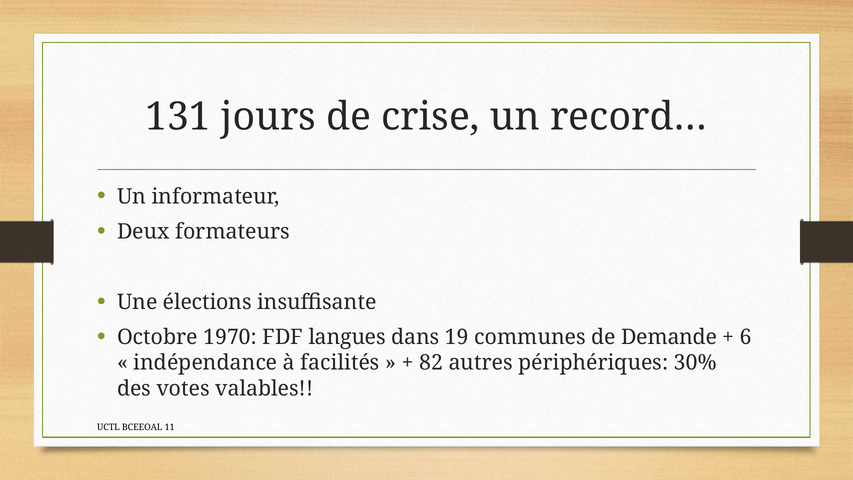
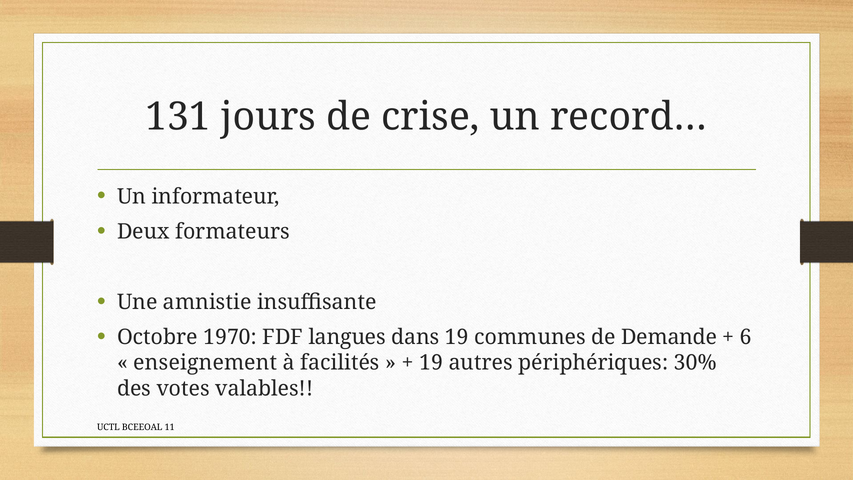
élections: élections -> amnistie
indépendance: indépendance -> enseignement
82 at (431, 363): 82 -> 19
